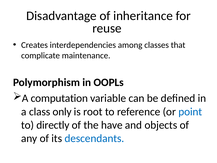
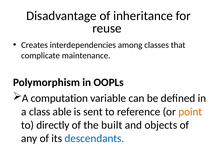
only: only -> able
root: root -> sent
point colour: blue -> orange
have: have -> built
